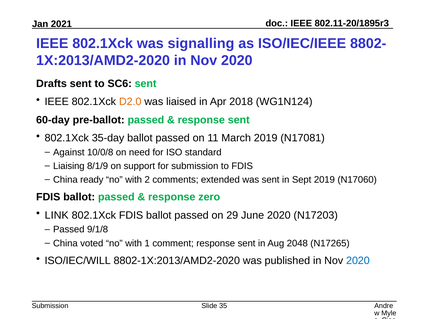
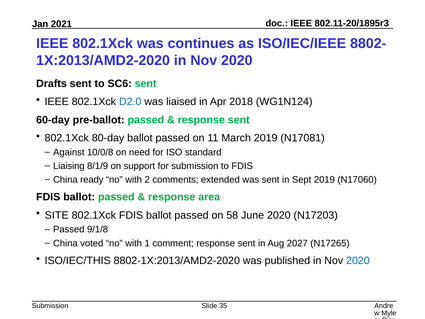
signalling: signalling -> continues
D2.0 colour: orange -> blue
35-day: 35-day -> 80-day
zero: zero -> area
LINK: LINK -> SITE
29: 29 -> 58
2048: 2048 -> 2027
ISO/IEC/WILL: ISO/IEC/WILL -> ISO/IEC/THIS
